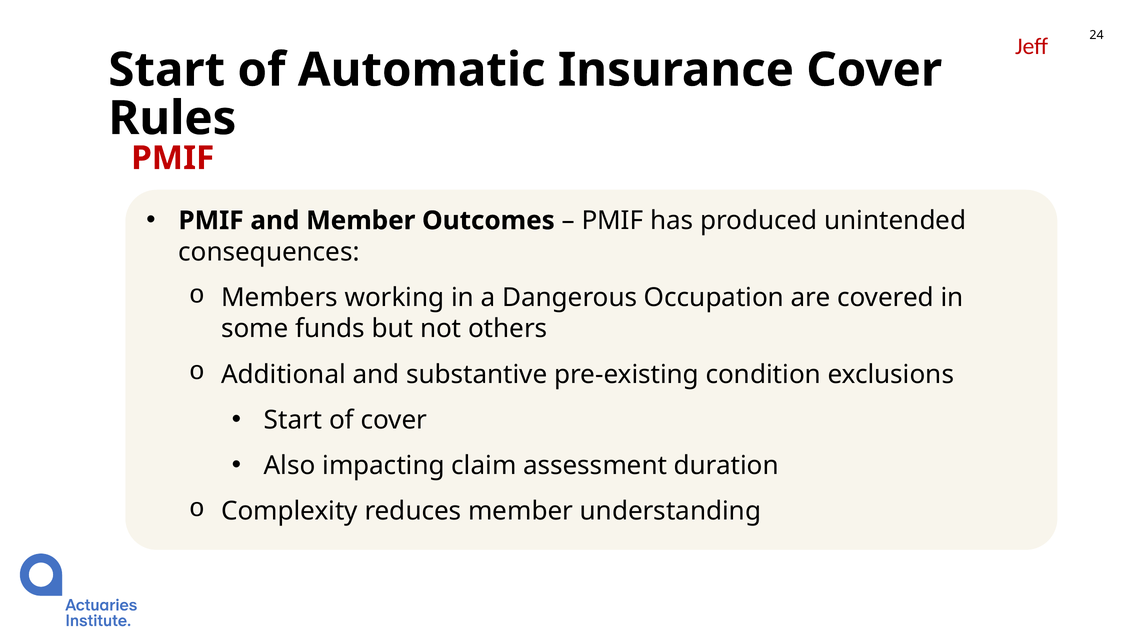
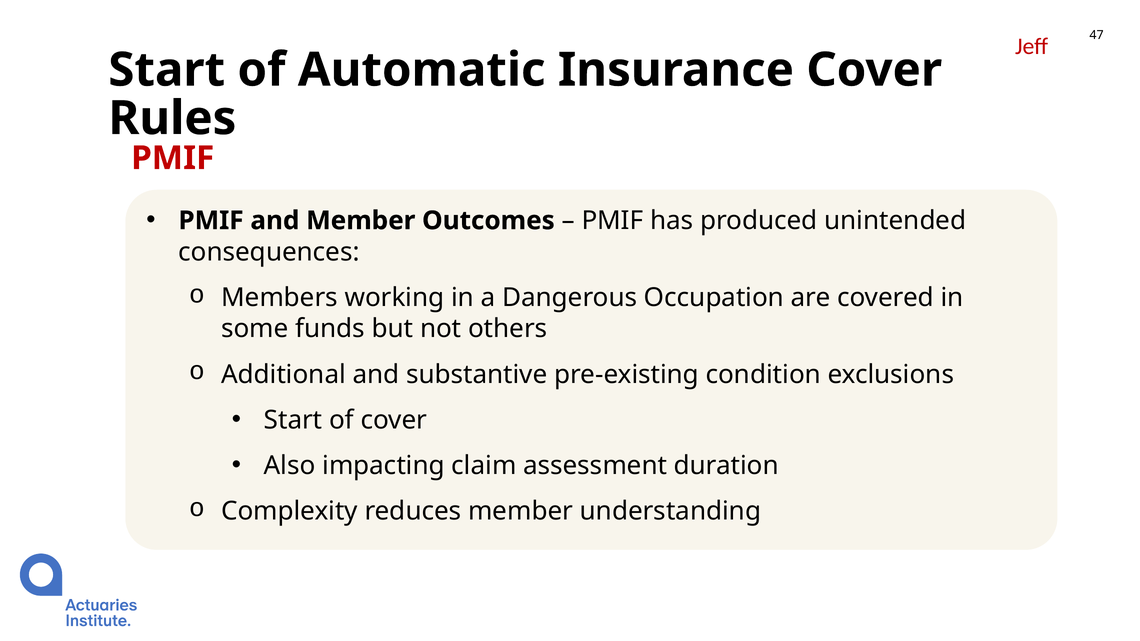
24: 24 -> 47
